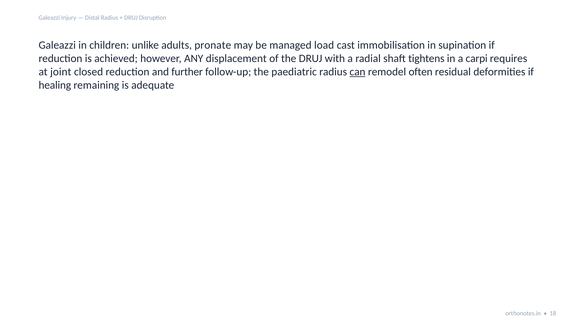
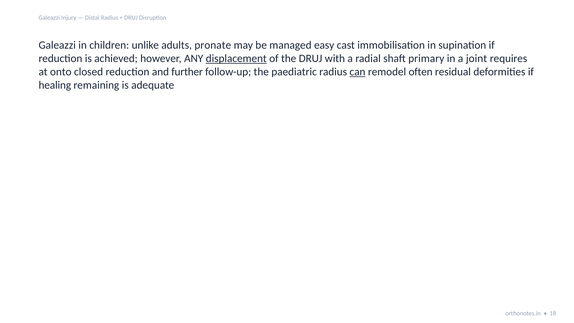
load: load -> easy
displacement underline: none -> present
tightens: tightens -> primary
carpi: carpi -> joint
joint: joint -> onto
